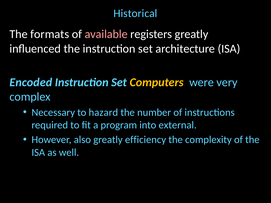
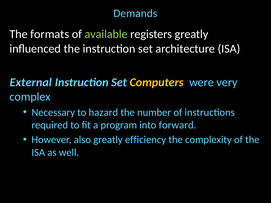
Historical: Historical -> Demands
available colour: pink -> light green
Encoded: Encoded -> External
external: external -> forward
